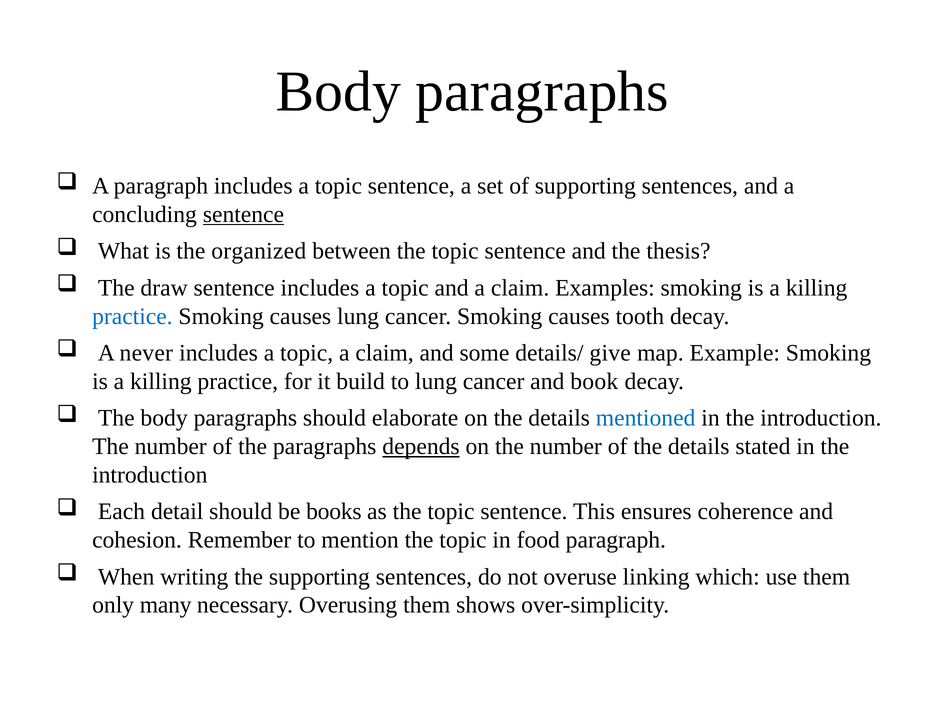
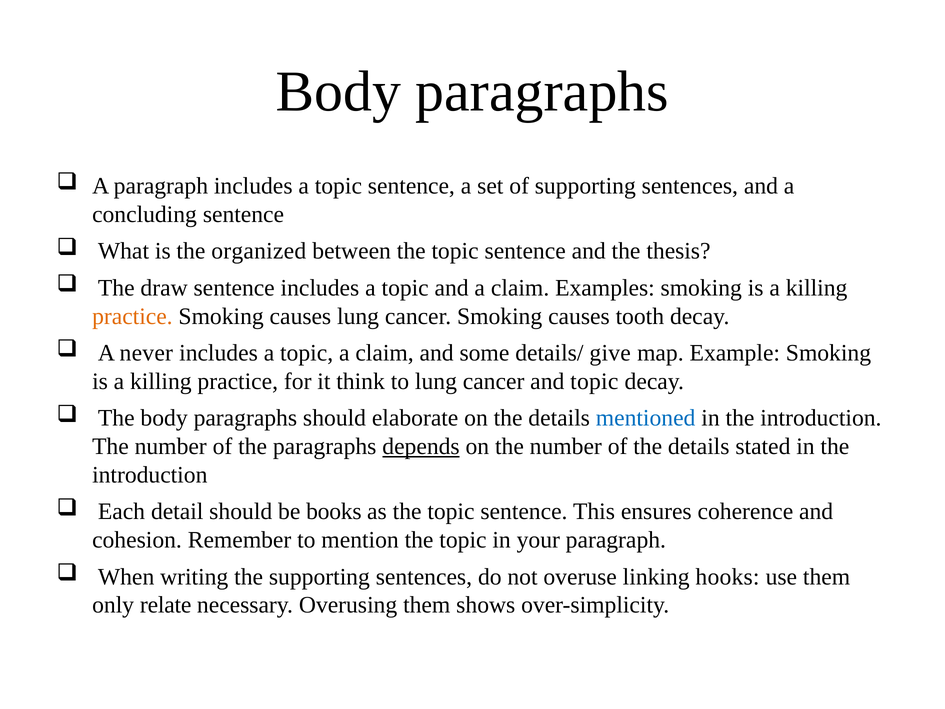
sentence at (243, 214) underline: present -> none
practice at (132, 316) colour: blue -> orange
build: build -> think
and book: book -> topic
food: food -> your
which: which -> hooks
many: many -> relate
